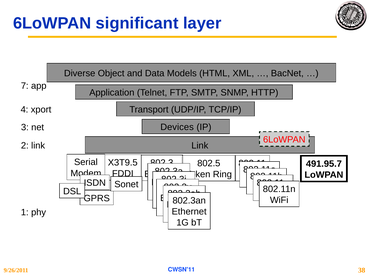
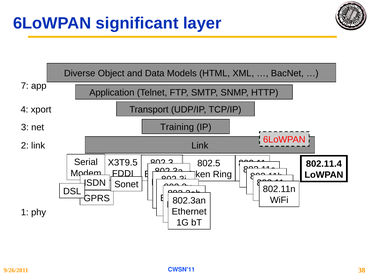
Devices: Devices -> Training
491.95.7: 491.95.7 -> 802.11.4
